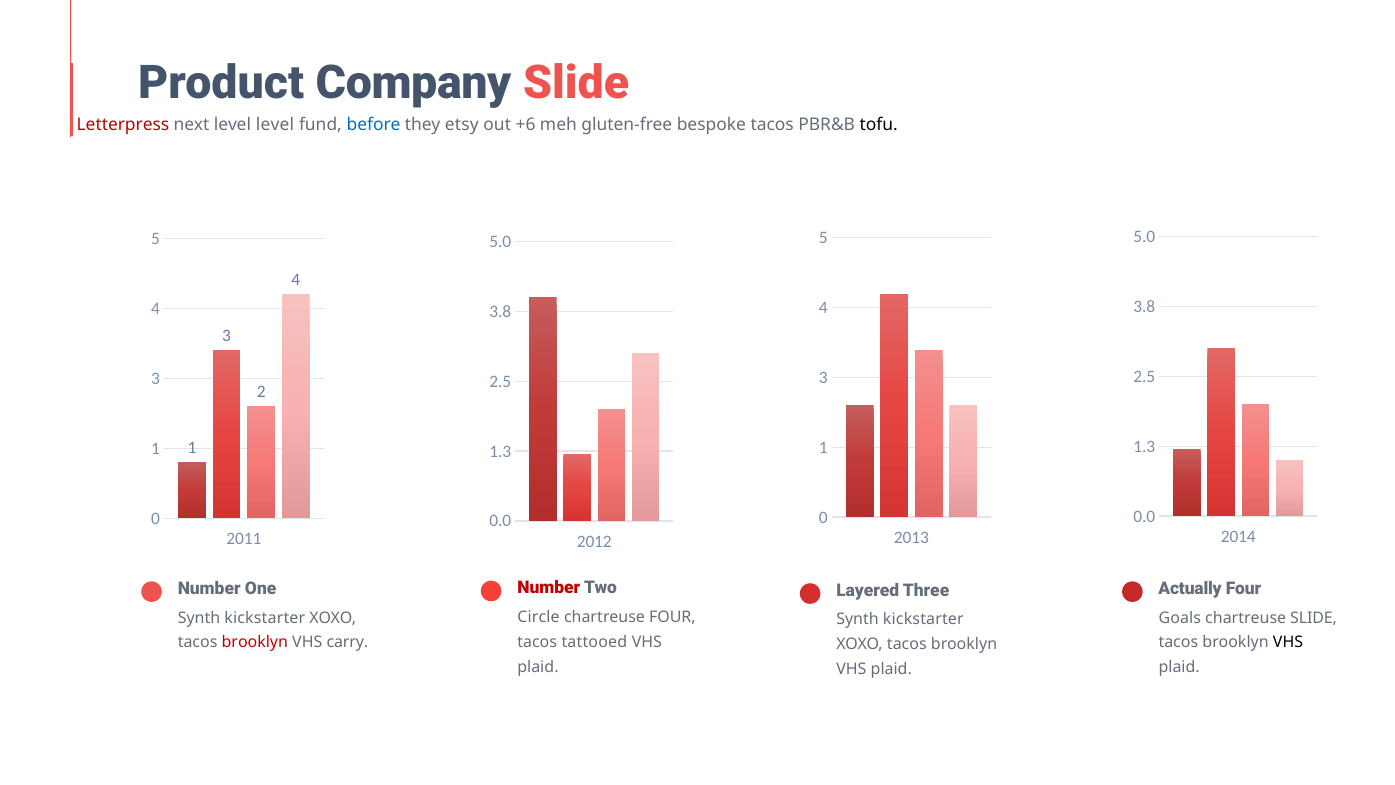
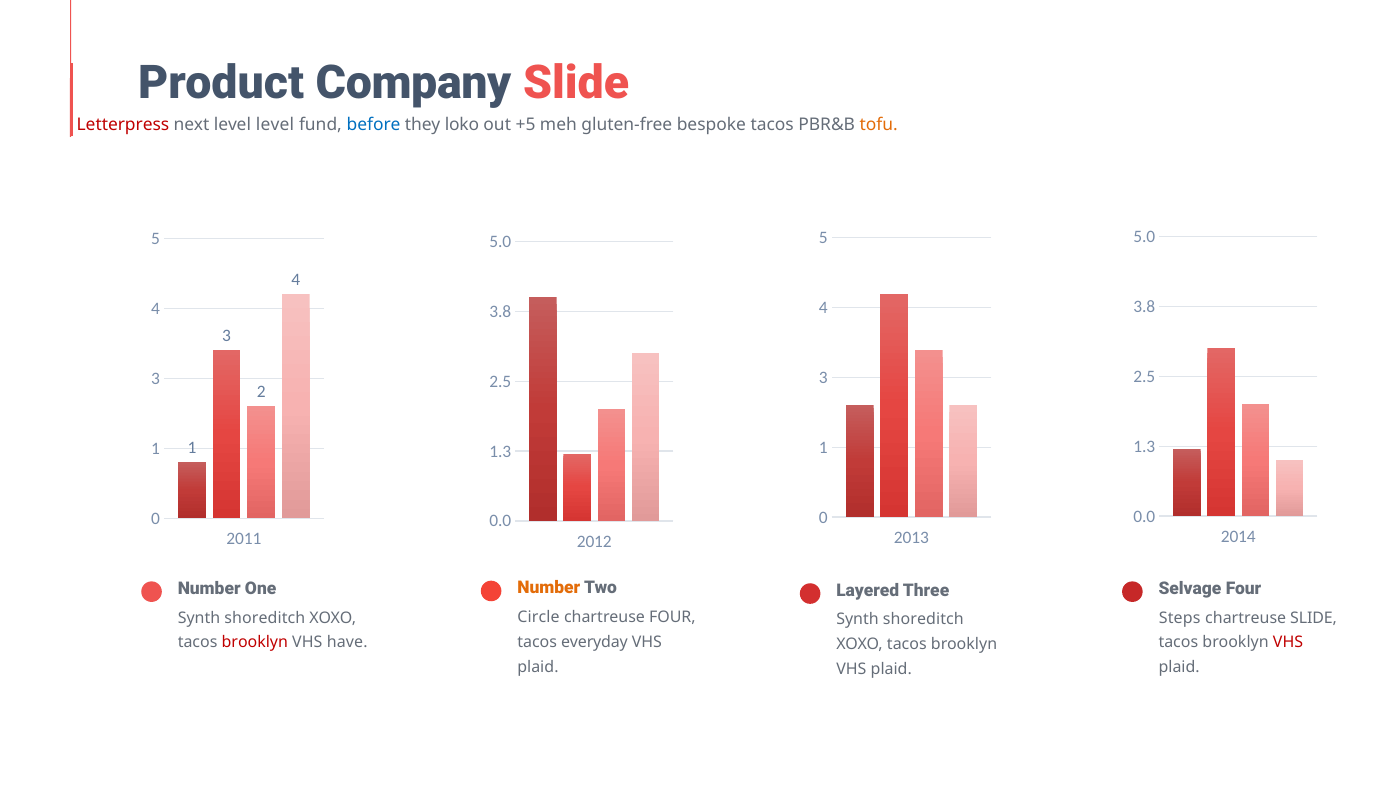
etsy: etsy -> loko
+6: +6 -> +5
tofu colour: black -> orange
Number at (549, 588) colour: red -> orange
Actually: Actually -> Selvage
kickstarter at (265, 617): kickstarter -> shoreditch
Goals: Goals -> Steps
kickstarter at (923, 619): kickstarter -> shoreditch
tattooed: tattooed -> everyday
carry: carry -> have
VHS at (1288, 642) colour: black -> red
